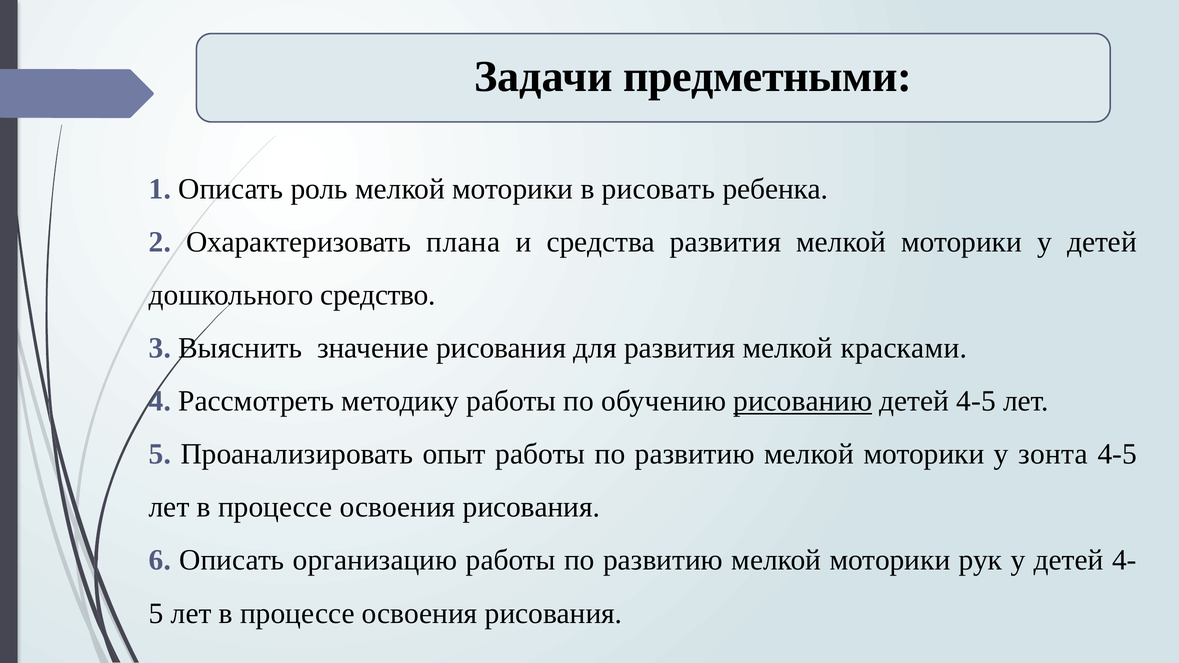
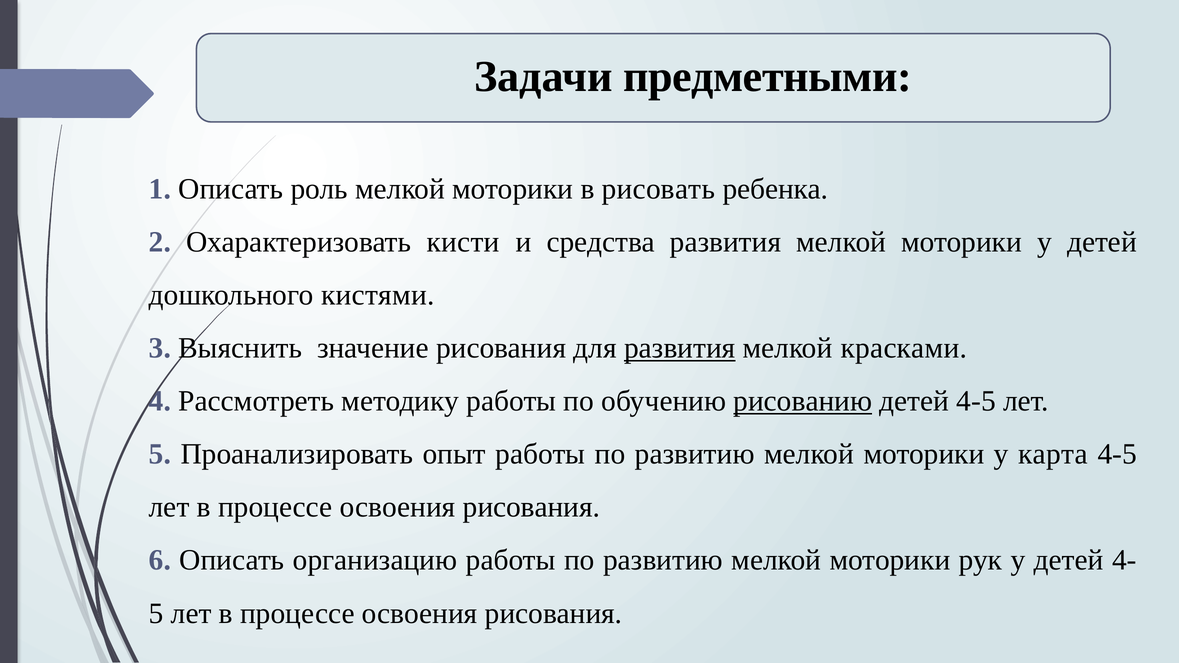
плана: плана -> кисти
средство: средство -> кистями
развития at (680, 348) underline: none -> present
зонта: зонта -> карта
